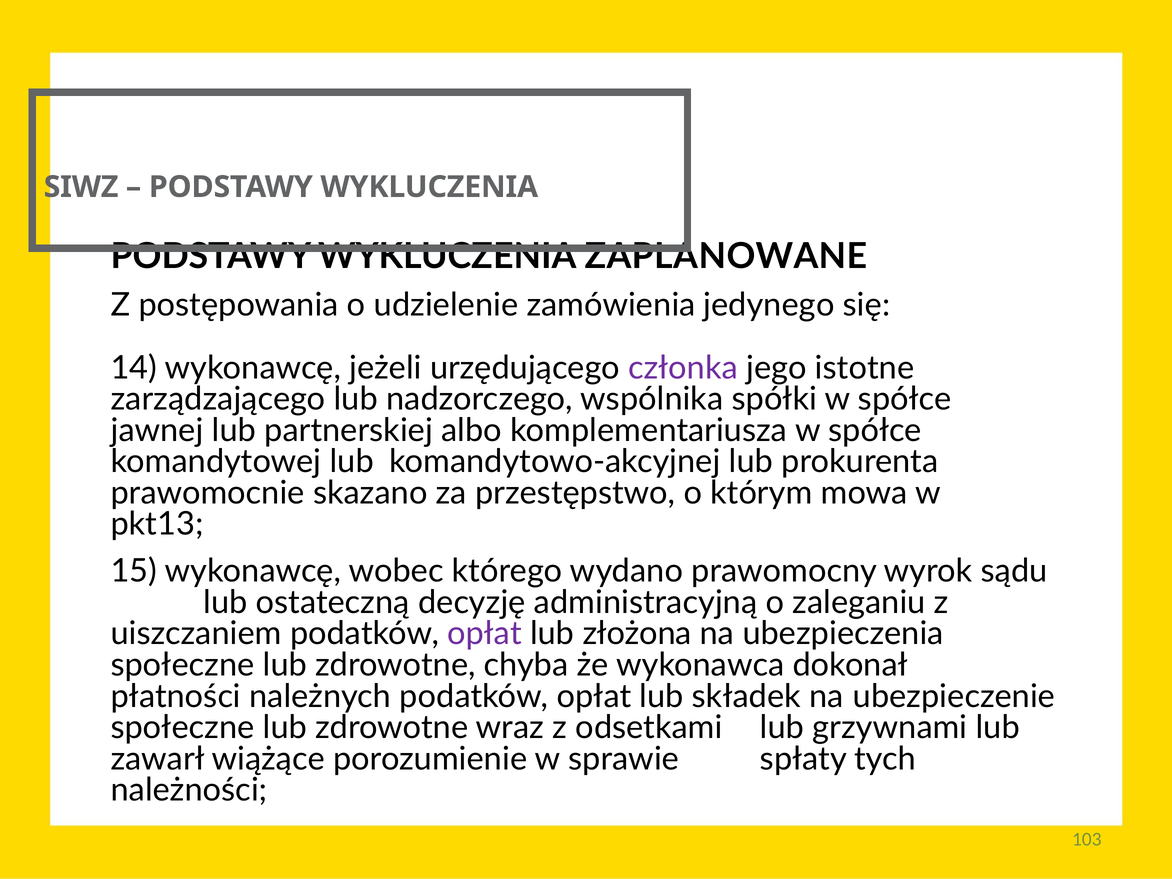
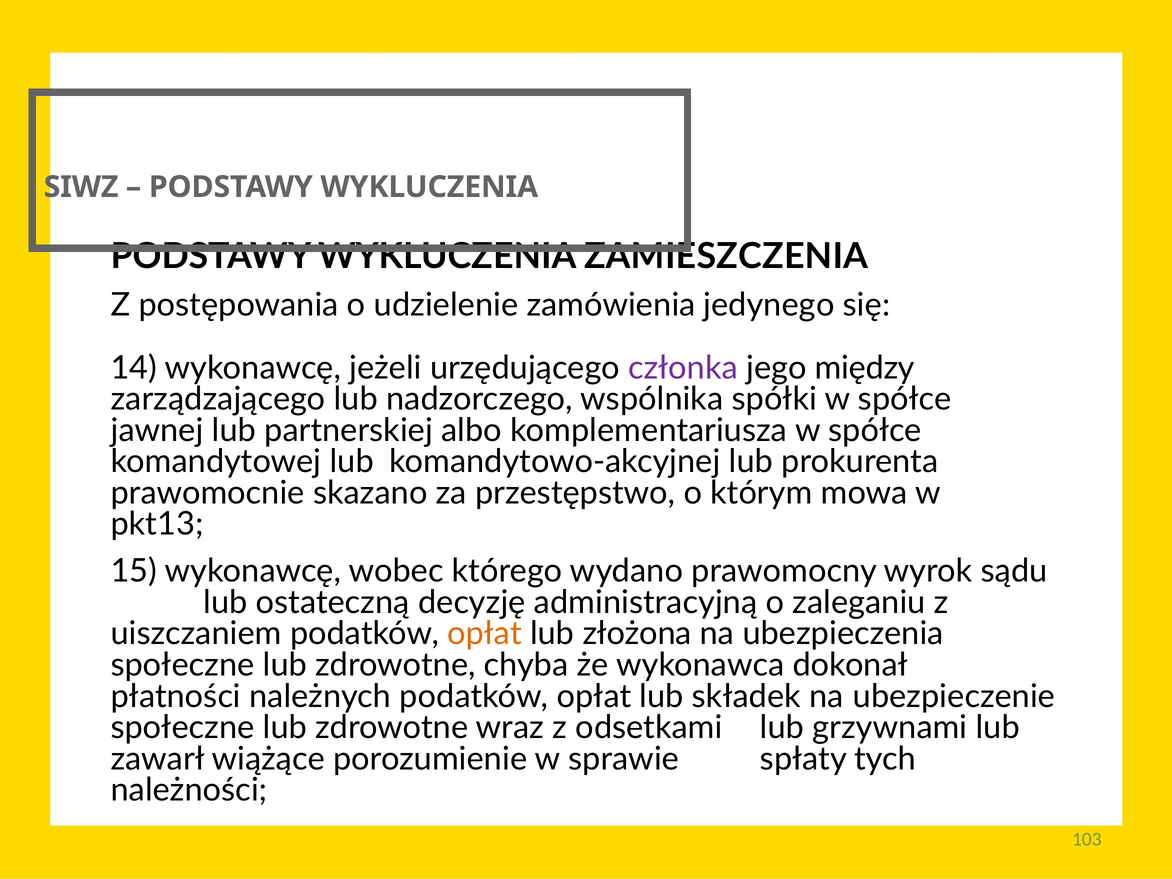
ZAPLANOWANE: ZAPLANOWANE -> ZAMIESZCZENIA
istotne: istotne -> między
opłat at (484, 634) colour: purple -> orange
